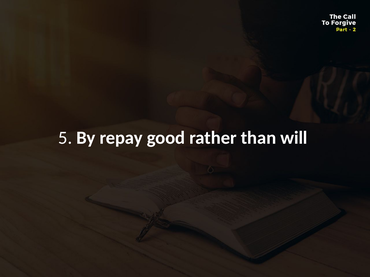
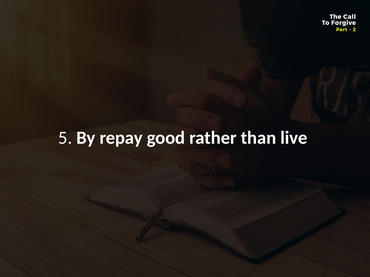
will: will -> live
